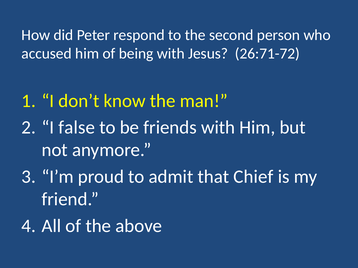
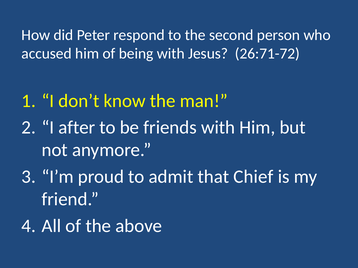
false: false -> after
